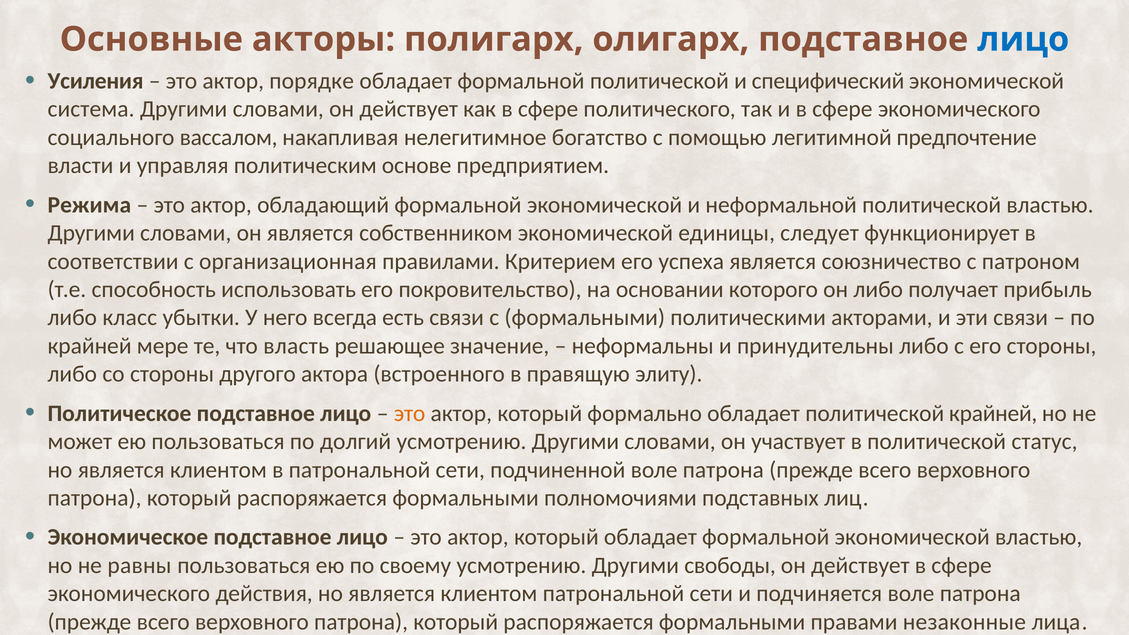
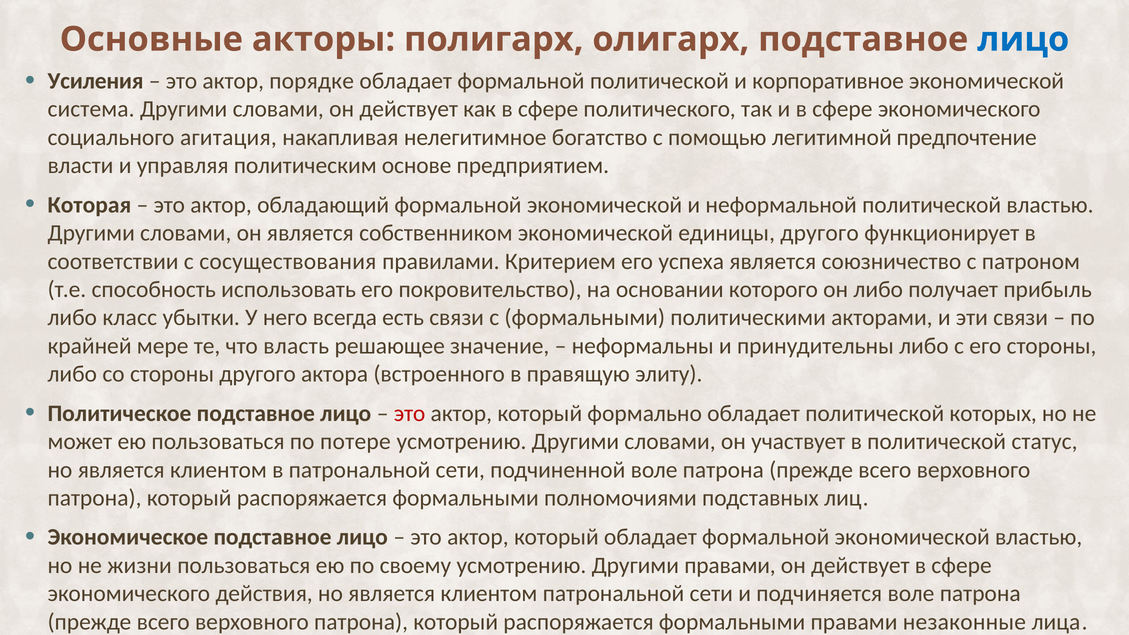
специфический: специфический -> корпоративное
вассалом: вассалом -> агитация
Режима: Режима -> Которая
единицы следует: следует -> другого
организационная: организационная -> сосуществования
это at (410, 413) colour: orange -> red
политической крайней: крайней -> которых
долгий: долгий -> потере
равны: равны -> жизни
Другими свободы: свободы -> правами
